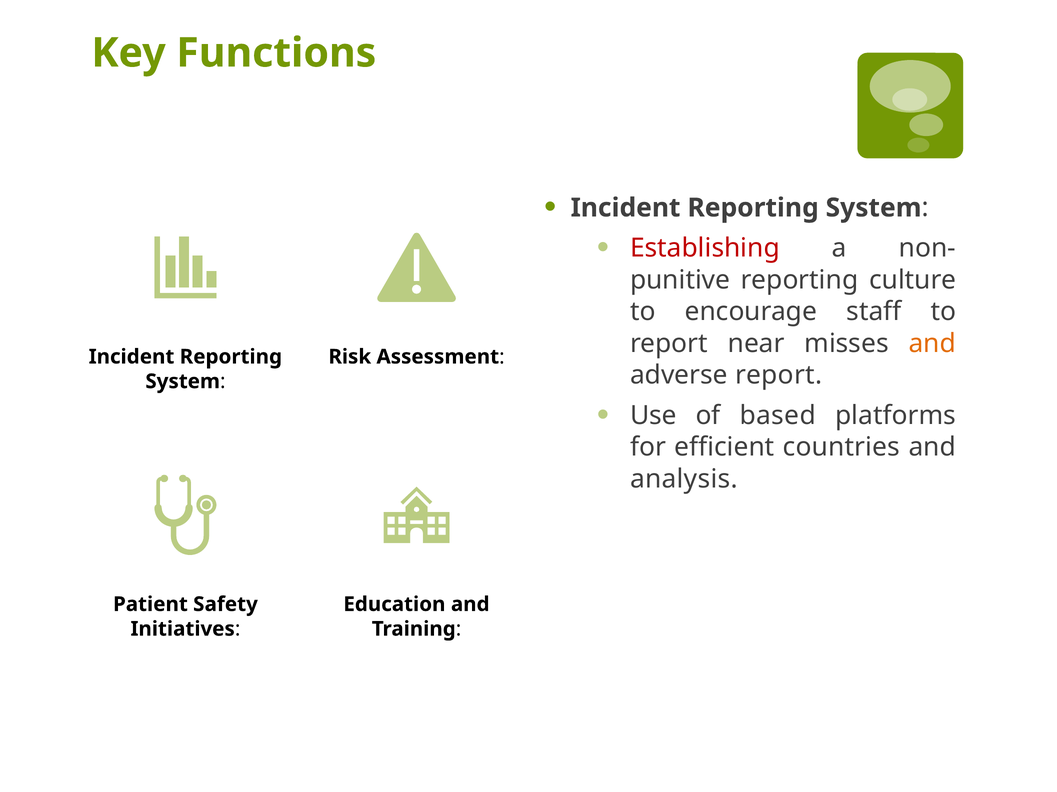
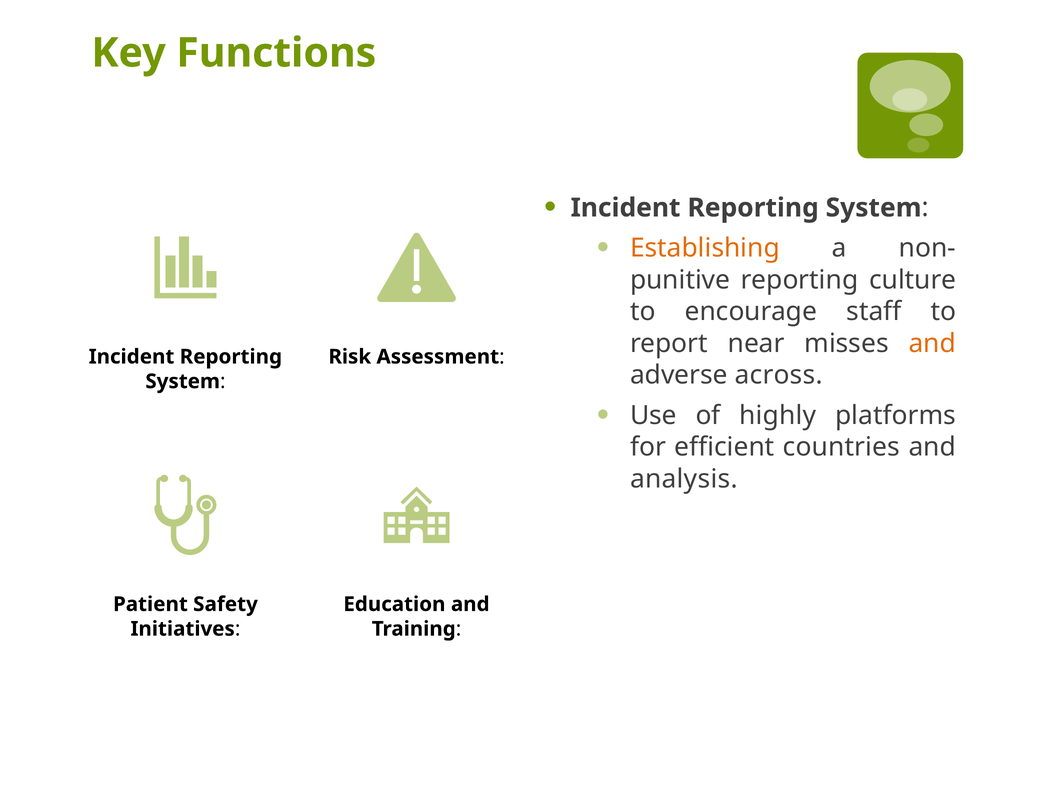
Establishing colour: red -> orange
adverse report: report -> across
based: based -> highly
